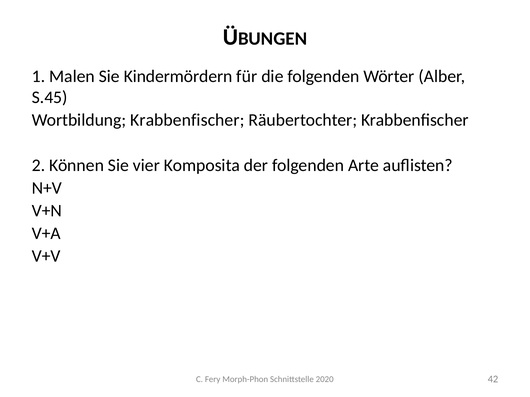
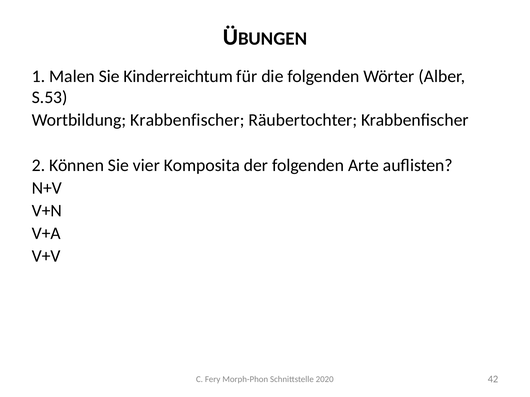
Kindermördern: Kindermördern -> Kinderreichtum
S.45: S.45 -> S.53
